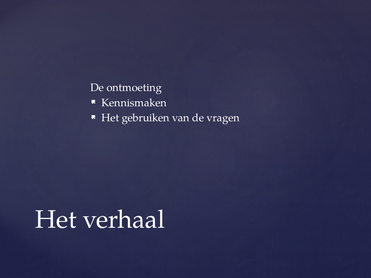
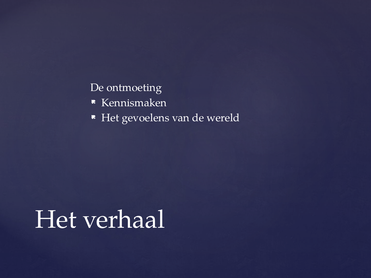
gebruiken: gebruiken -> gevoelens
vragen: vragen -> wereld
